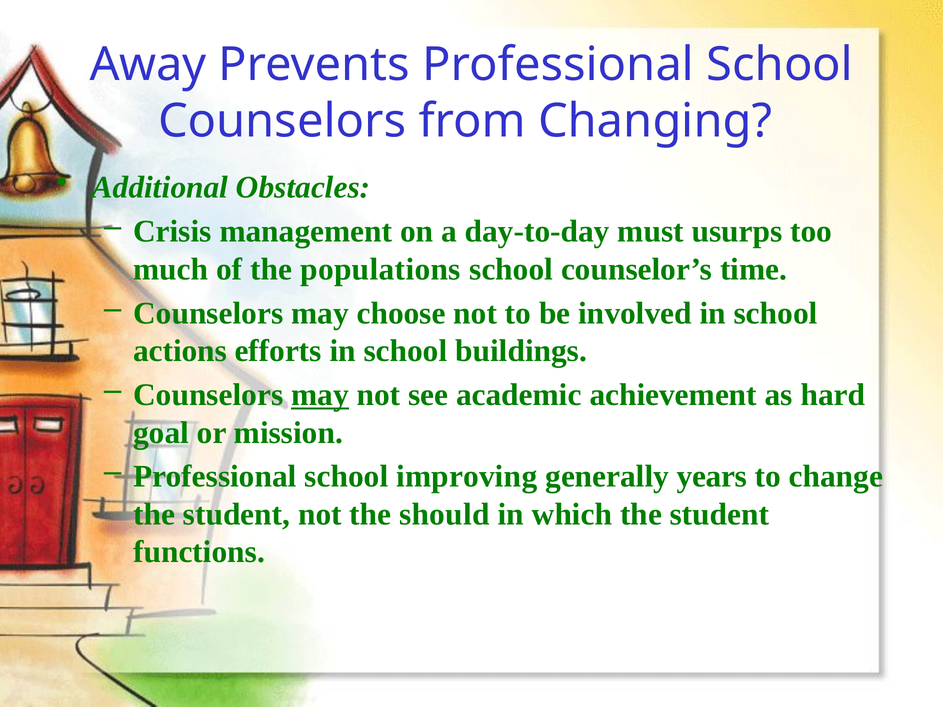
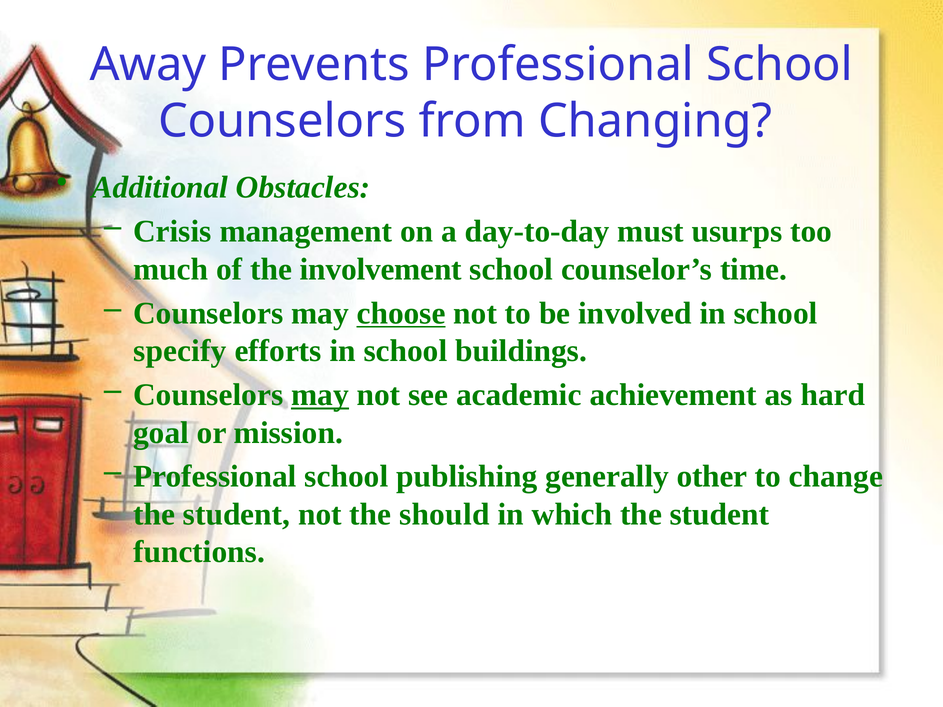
populations: populations -> involvement
choose underline: none -> present
actions: actions -> specify
improving: improving -> publishing
years: years -> other
